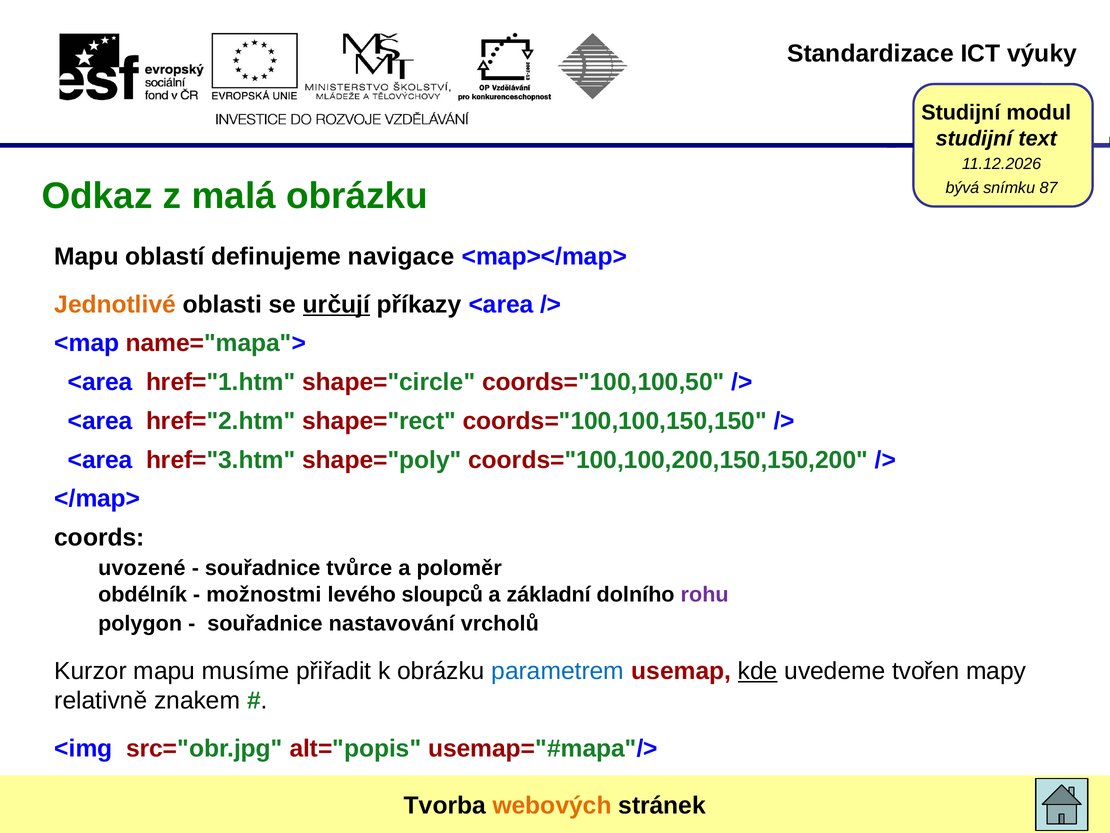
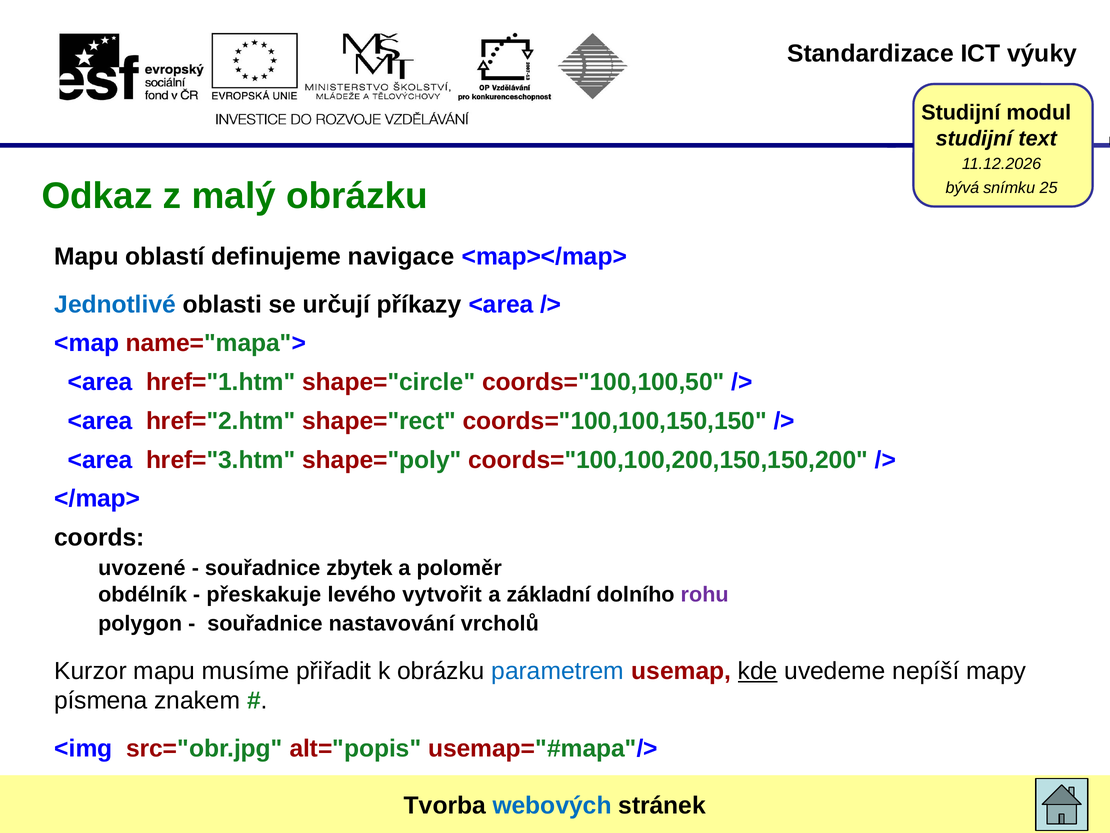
malá: malá -> malý
87: 87 -> 25
Jednotlivé colour: orange -> blue
určují underline: present -> none
tvůrce: tvůrce -> zbytek
možnostmi: možnostmi -> přeskakuje
sloupců: sloupců -> vytvořit
tvořen: tvořen -> nepíší
relativně: relativně -> písmena
webových colour: orange -> blue
